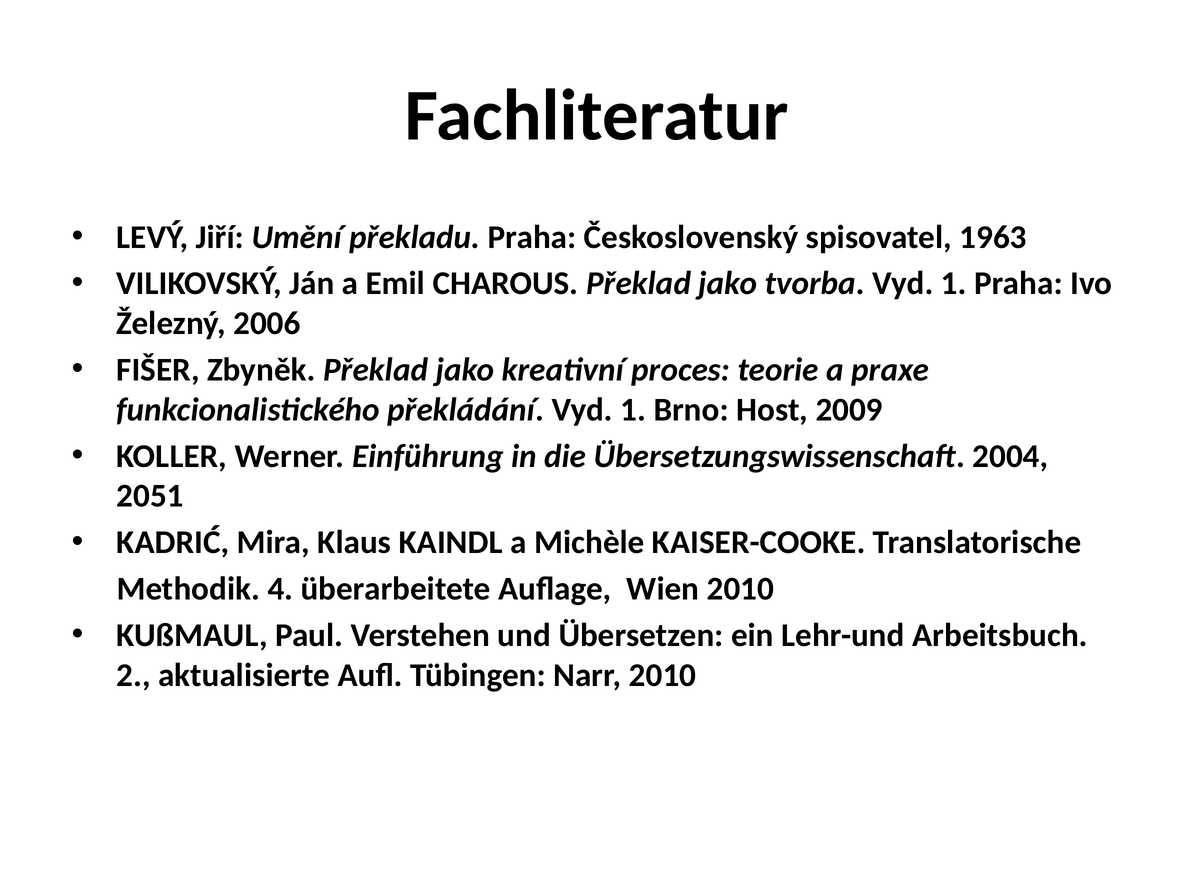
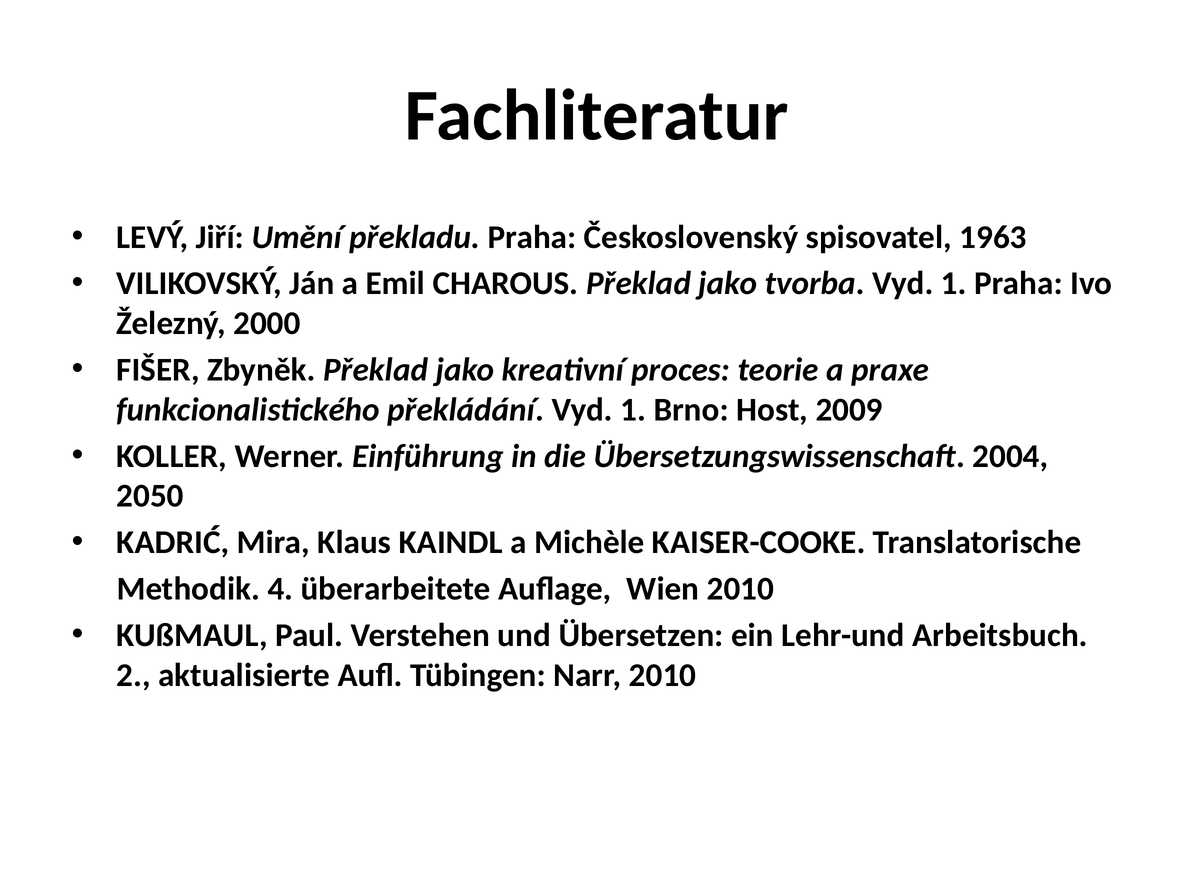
2006: 2006 -> 2000
2051: 2051 -> 2050
